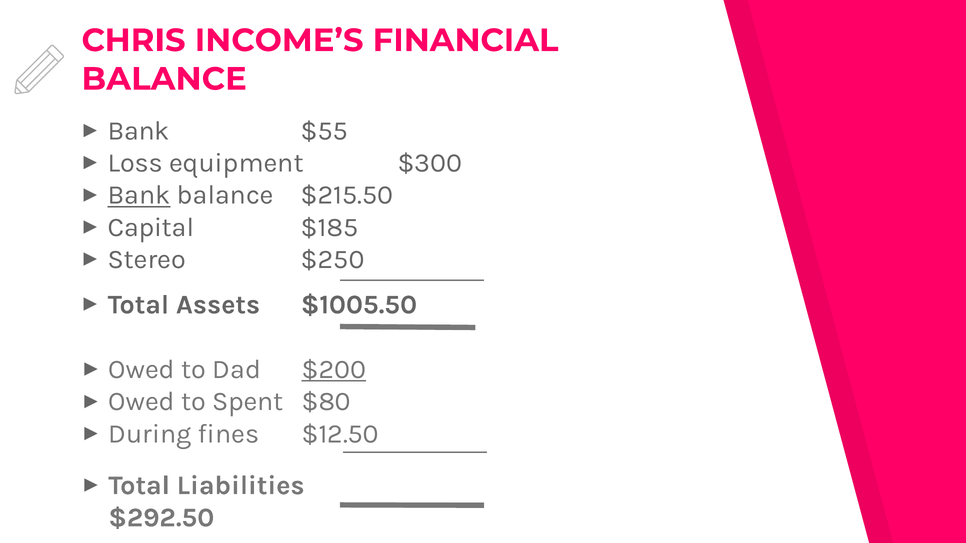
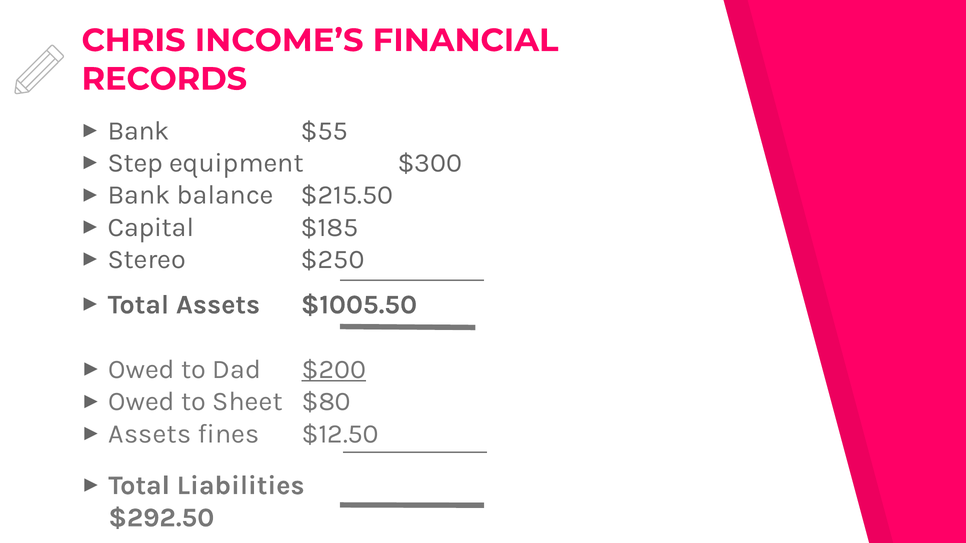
BALANCE at (164, 79): BALANCE -> RECORDS
Loss: Loss -> Step
Bank at (139, 195) underline: present -> none
Spent: Spent -> Sheet
During at (150, 434): During -> Assets
